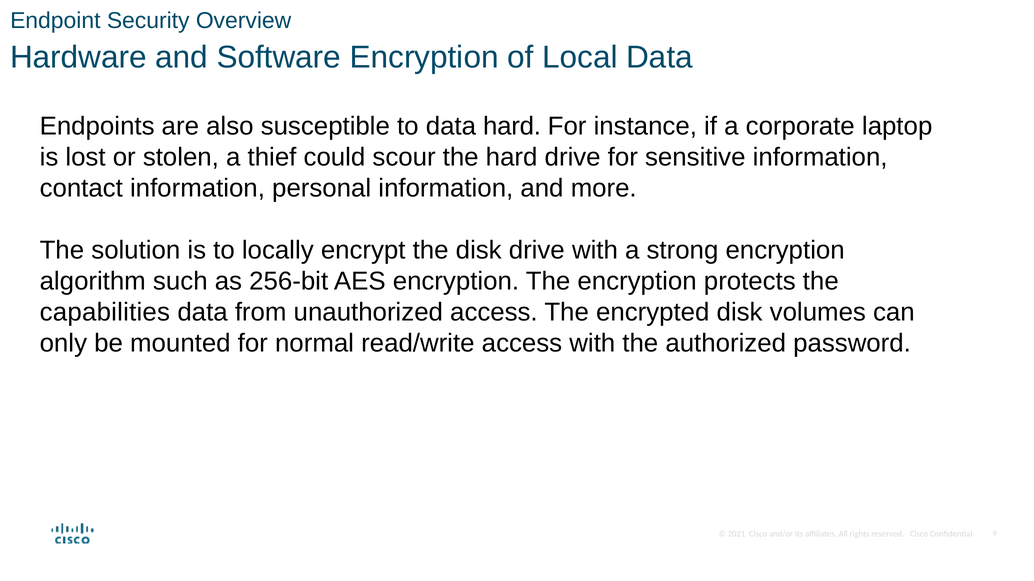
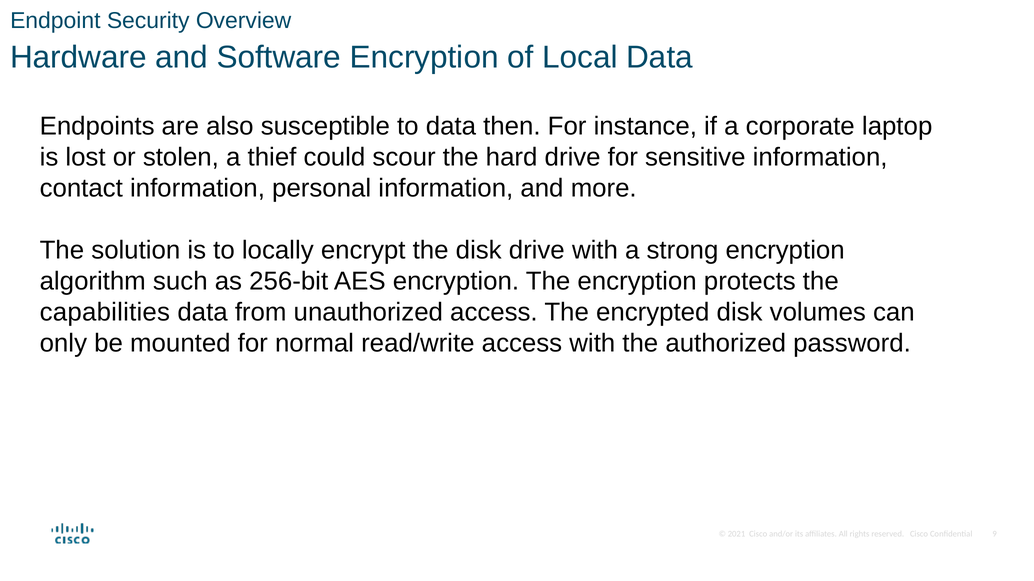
data hard: hard -> then
